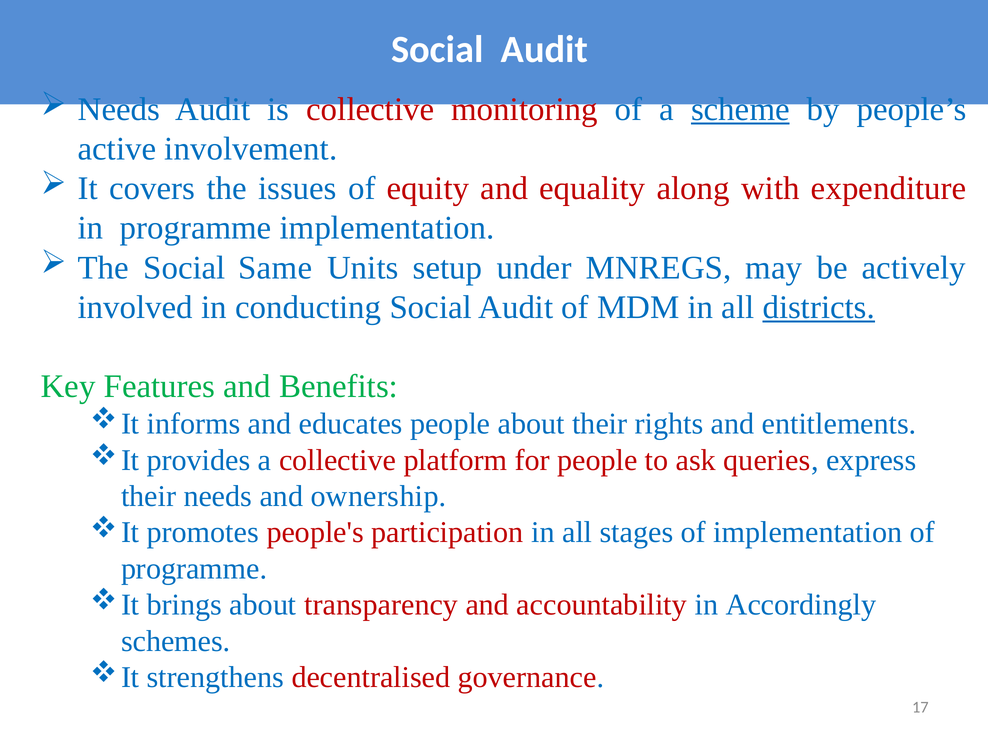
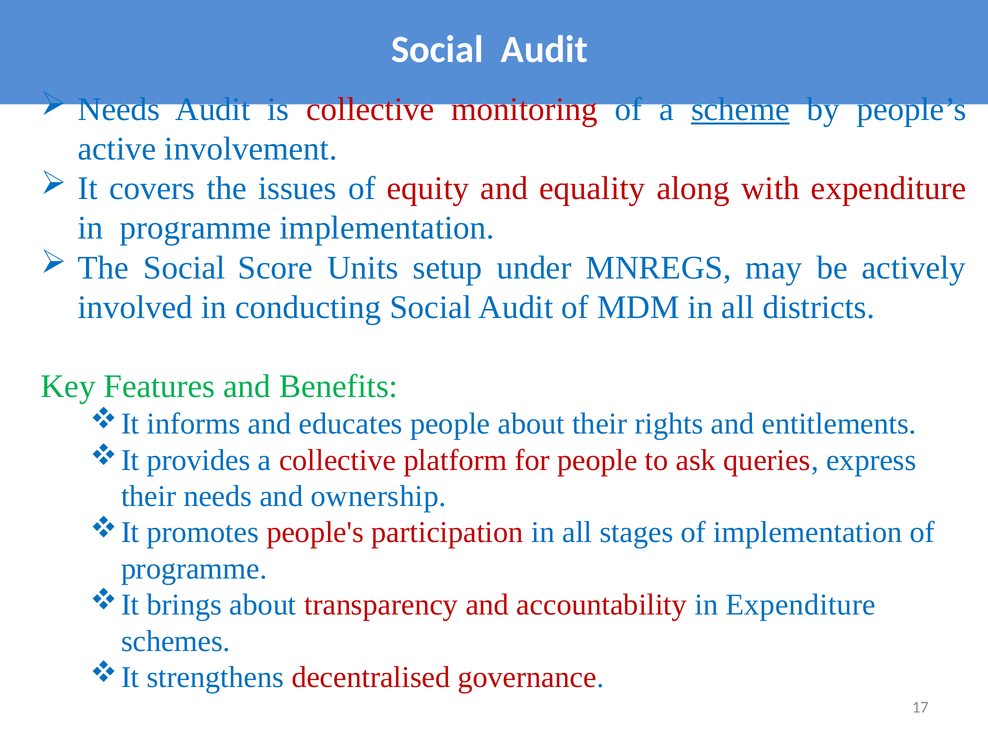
Same: Same -> Score
districts underline: present -> none
in Accordingly: Accordingly -> Expenditure
